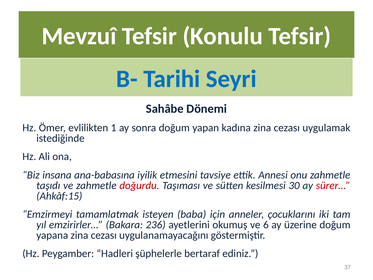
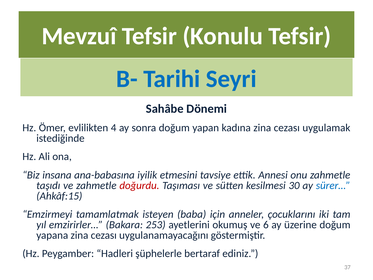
1: 1 -> 4
sürer… colour: red -> blue
236: 236 -> 253
